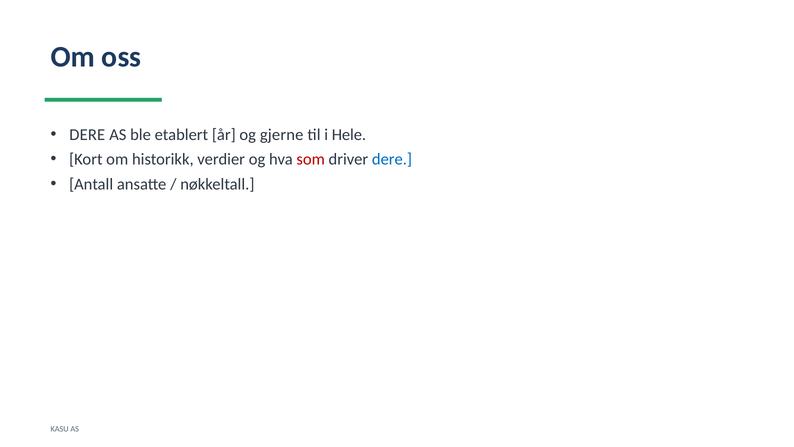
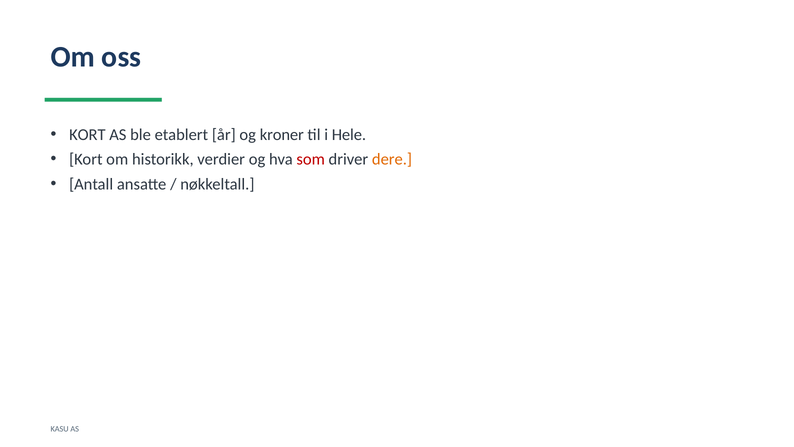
DERE at (87, 134): DERE -> KORT
gjerne: gjerne -> kroner
dere at (392, 159) colour: blue -> orange
